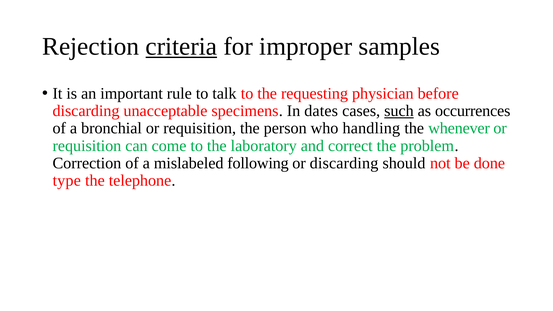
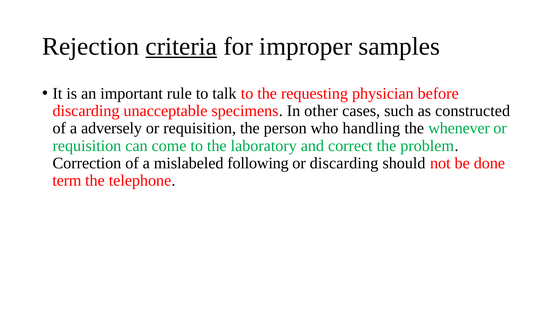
dates: dates -> other
such underline: present -> none
occurrences: occurrences -> constructed
bronchial: bronchial -> adversely
type: type -> term
